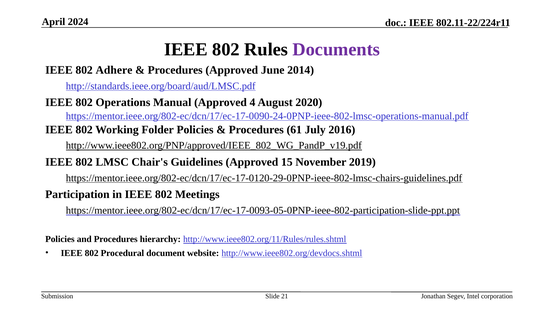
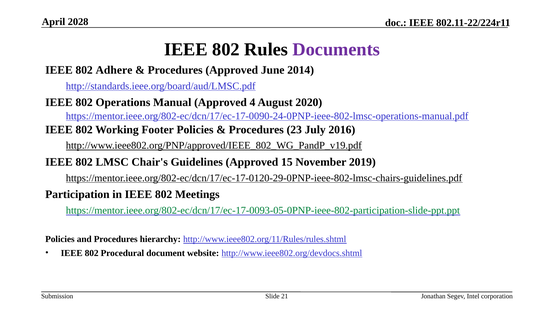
2024: 2024 -> 2028
Folder: Folder -> Footer
61: 61 -> 23
https://mentor.ieee.org/802-ec/dcn/17/ec-17-0093-05-0PNP-ieee-802-participation-slide-ppt.ppt colour: black -> green
